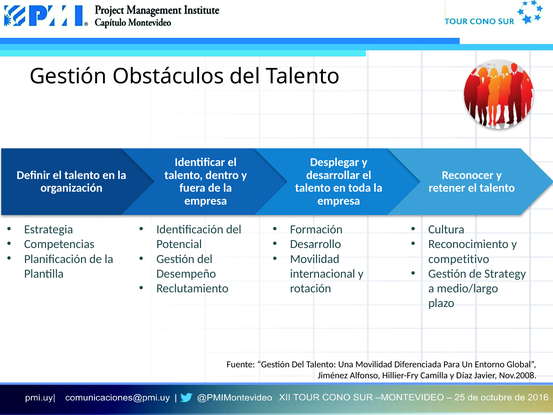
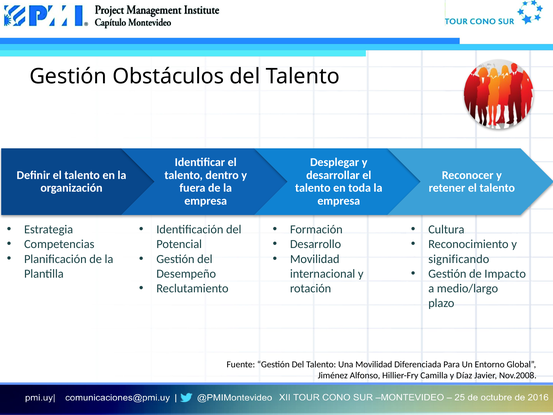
competitivo: competitivo -> significando
Strategy: Strategy -> Impacto
